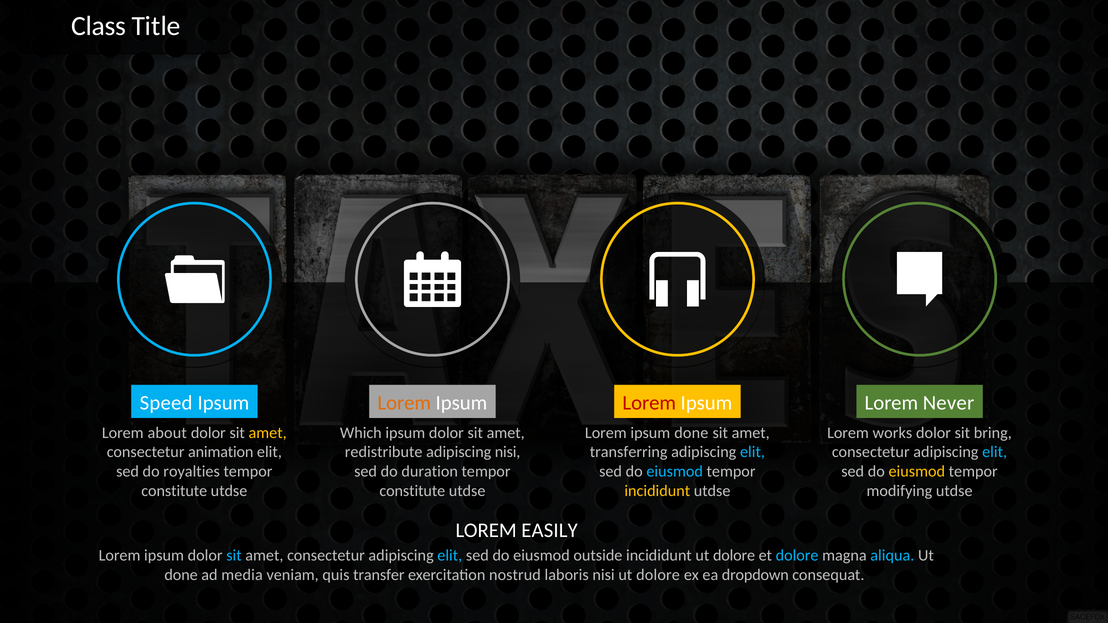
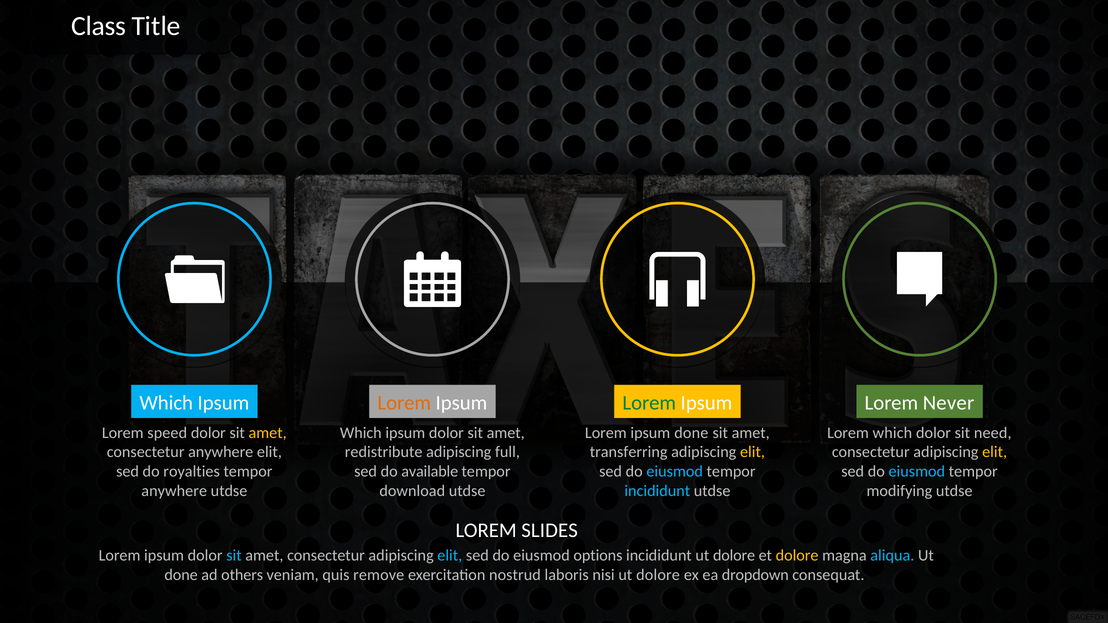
Speed at (166, 403): Speed -> Which
Lorem at (649, 403) colour: red -> green
about: about -> speed
Lorem works: works -> which
bring: bring -> need
consectetur animation: animation -> anywhere
adipiscing nisi: nisi -> full
elit at (753, 452) colour: light blue -> yellow
elit at (995, 452) colour: light blue -> yellow
duration: duration -> available
eiusmod at (917, 472) colour: yellow -> light blue
constitute at (174, 491): constitute -> anywhere
constitute at (412, 491): constitute -> download
incididunt at (657, 491) colour: yellow -> light blue
EASILY: EASILY -> SLIDES
outside: outside -> options
dolore at (797, 556) colour: light blue -> yellow
media: media -> others
transfer: transfer -> remove
